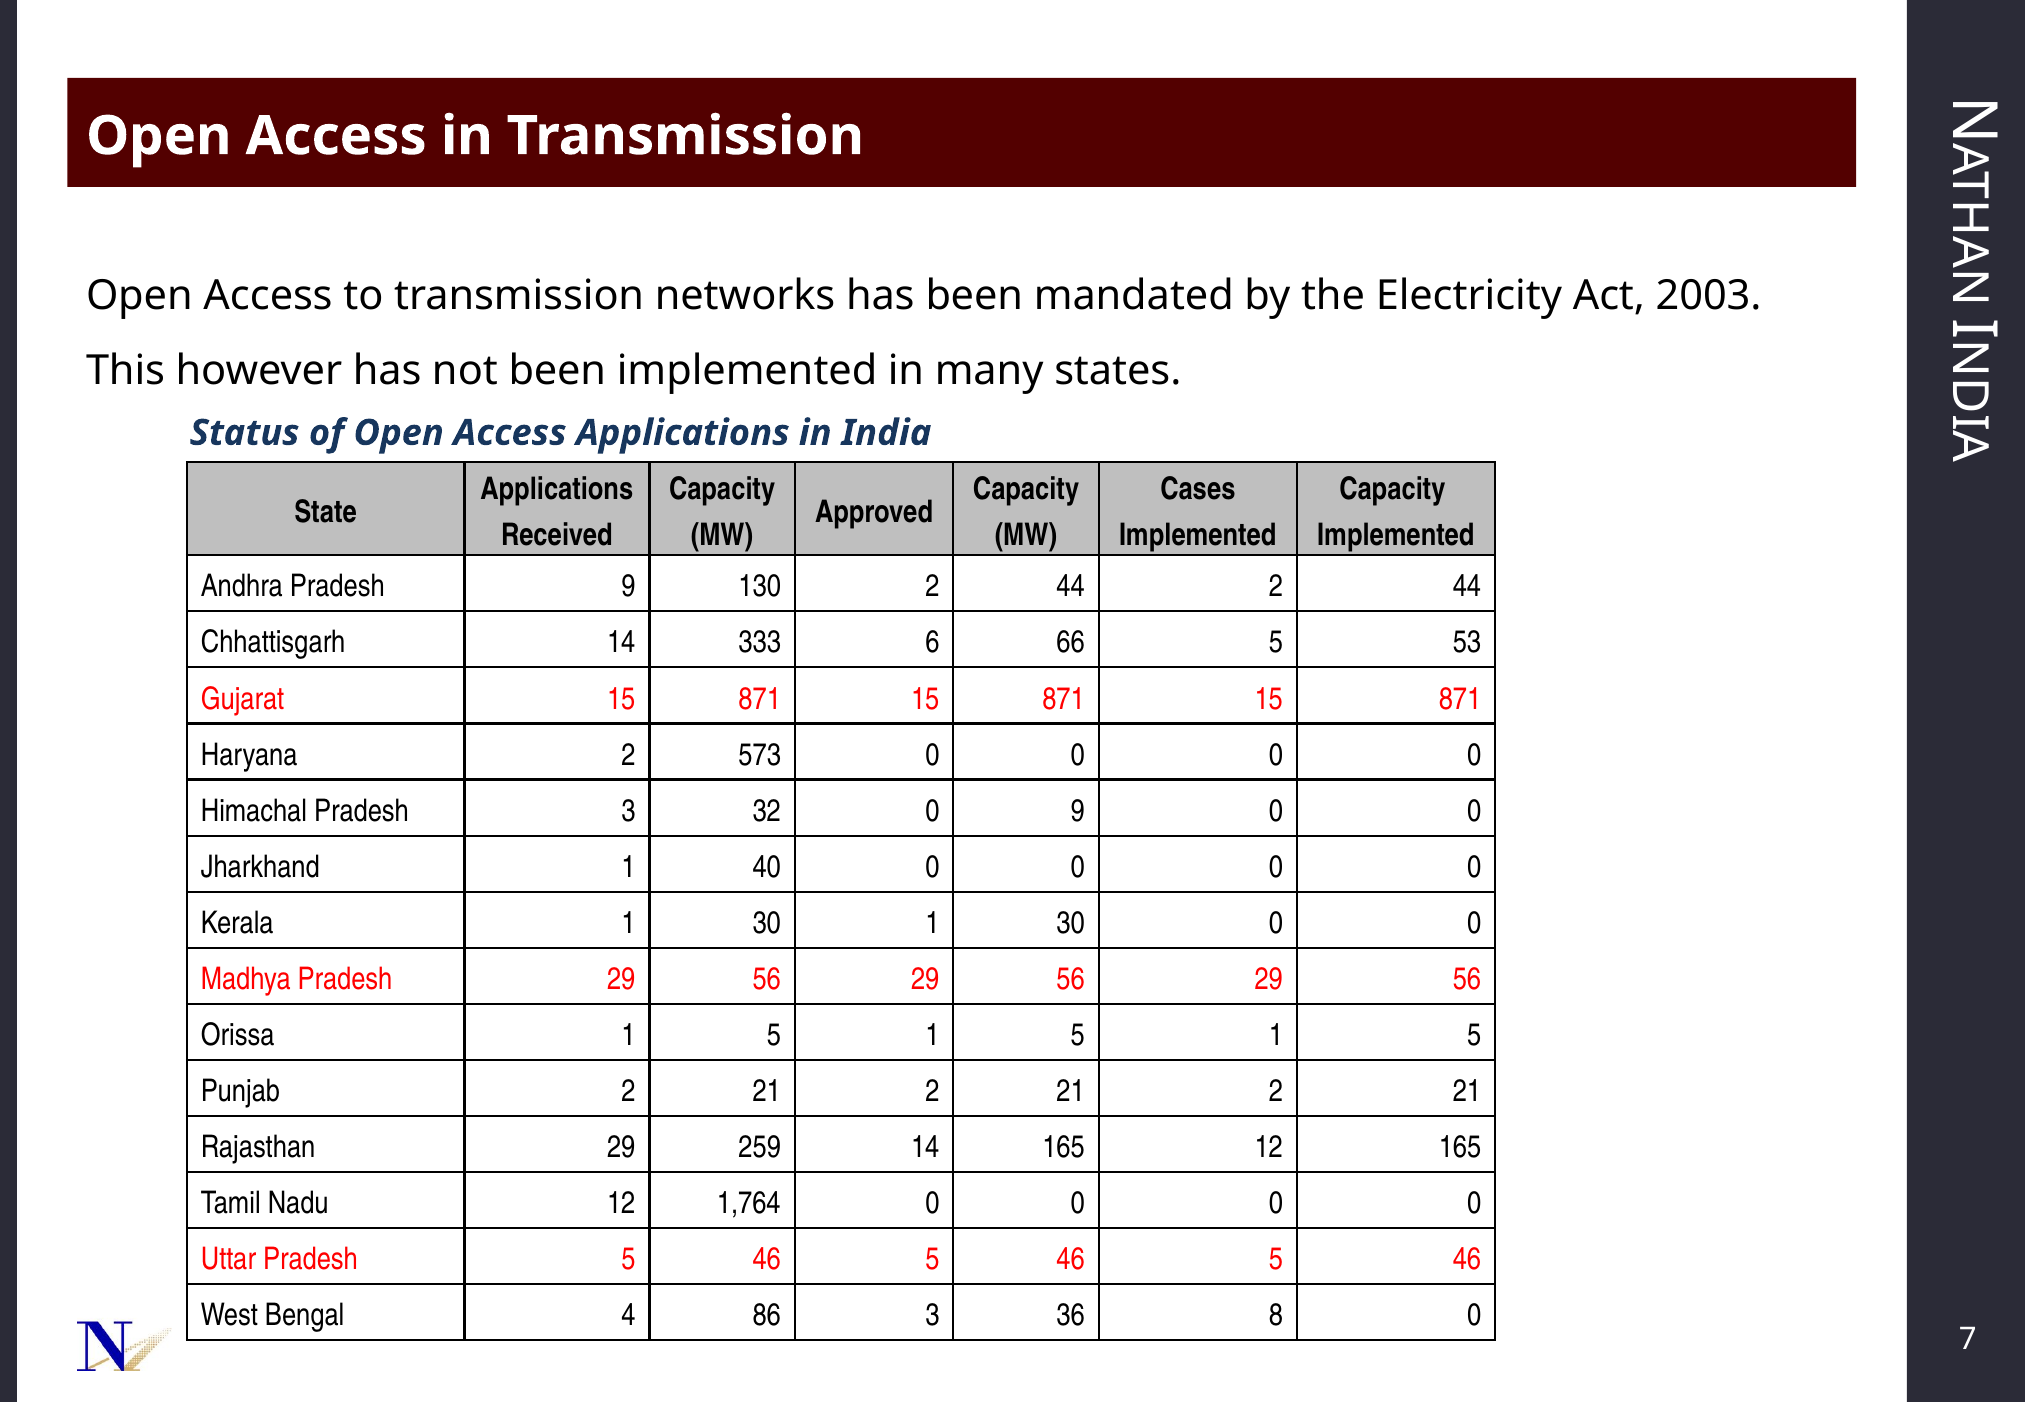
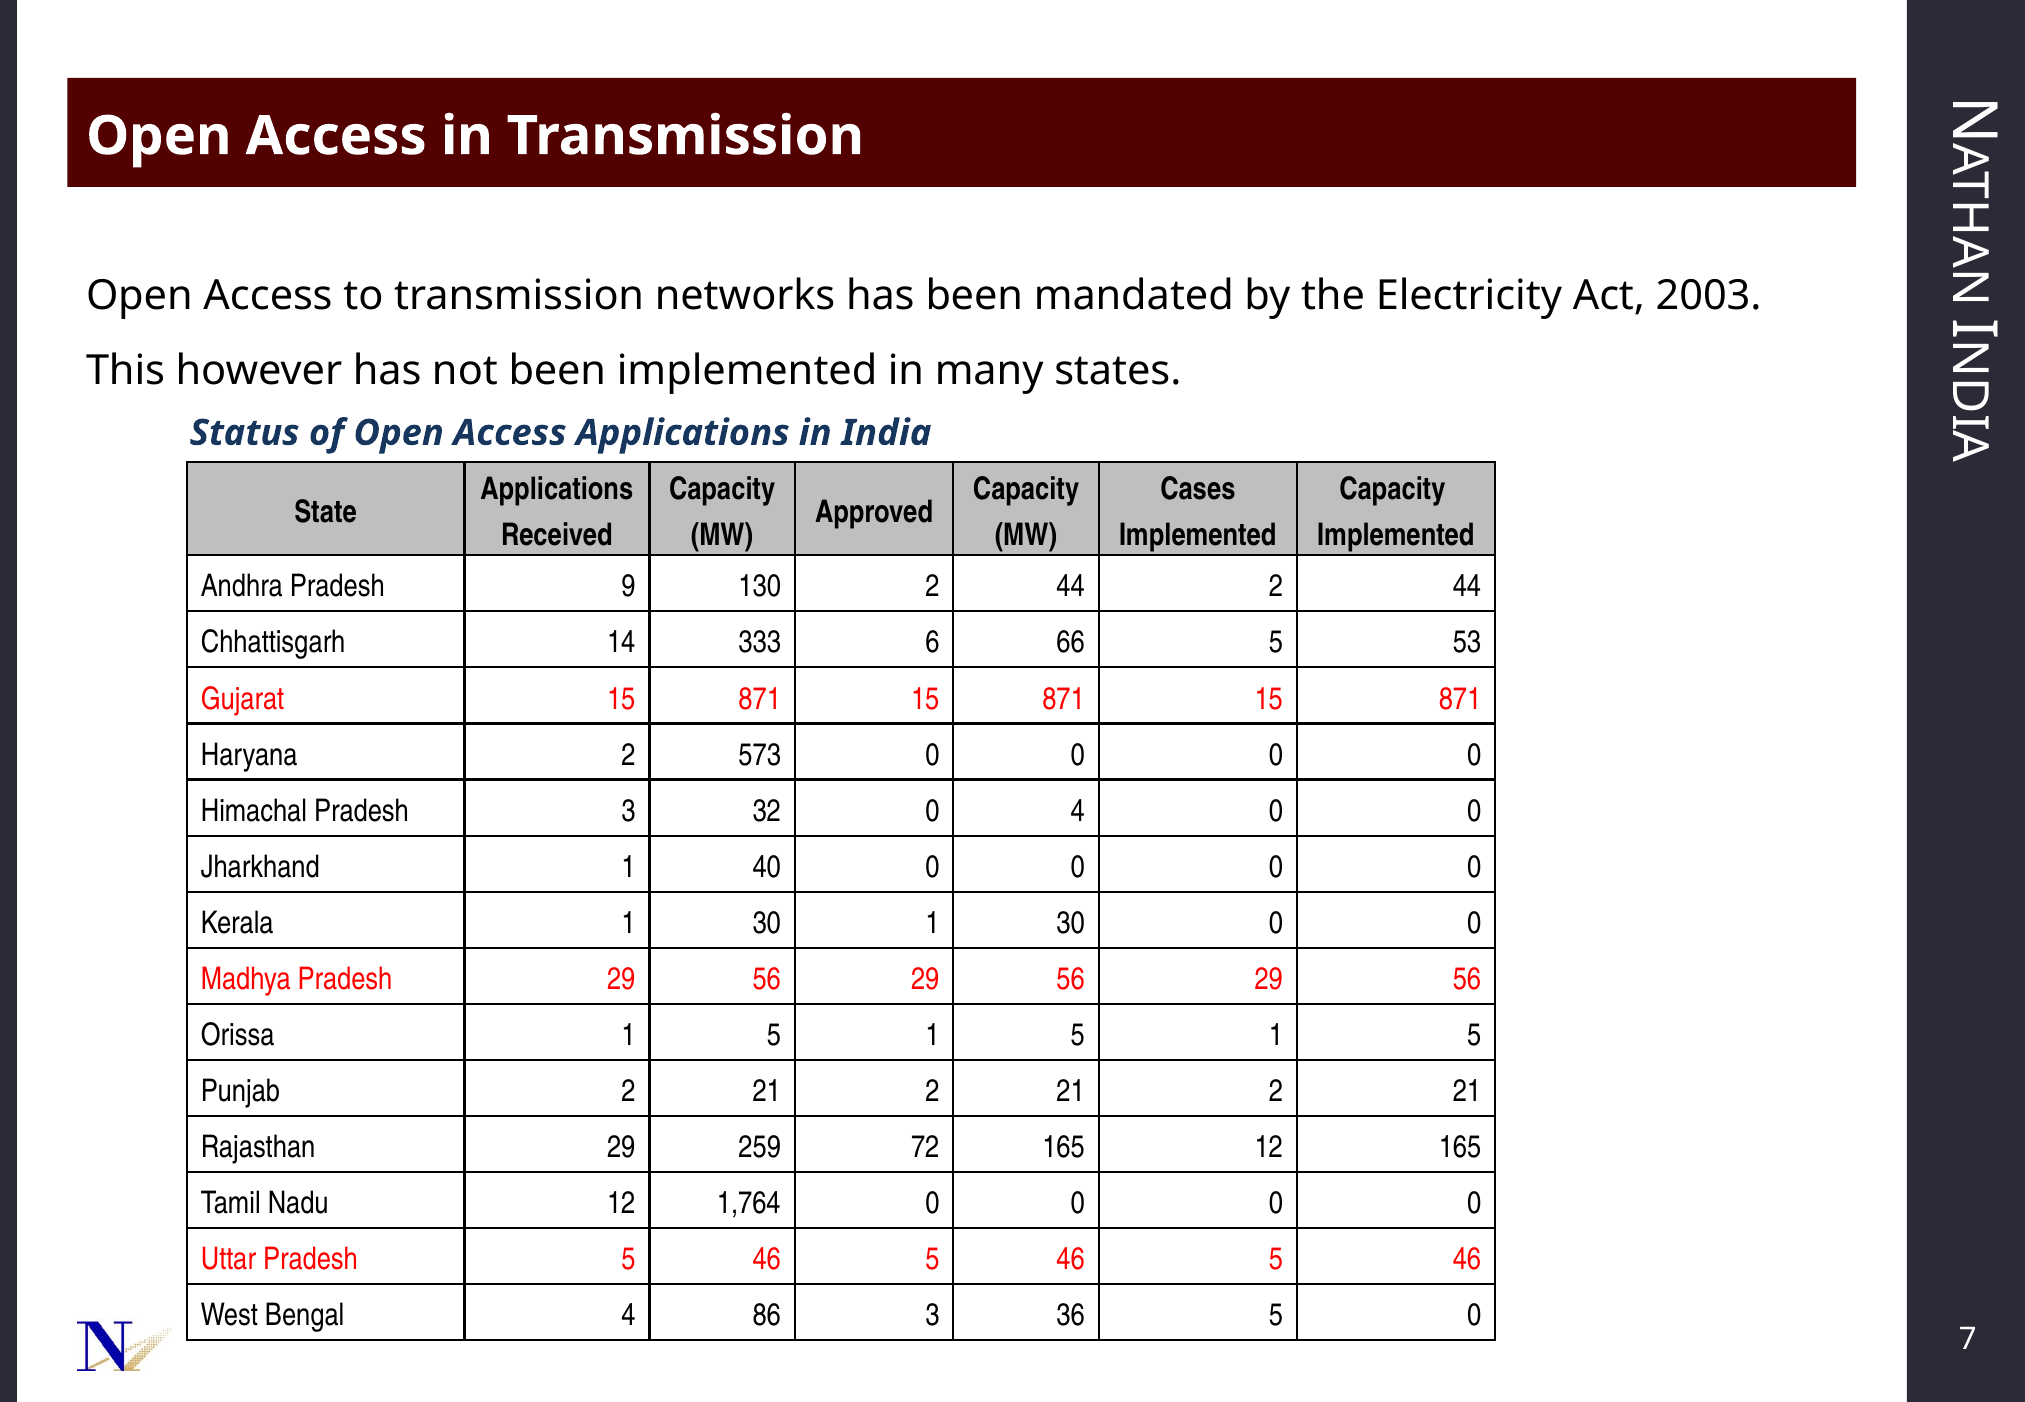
0 9: 9 -> 4
259 14: 14 -> 72
36 8: 8 -> 5
